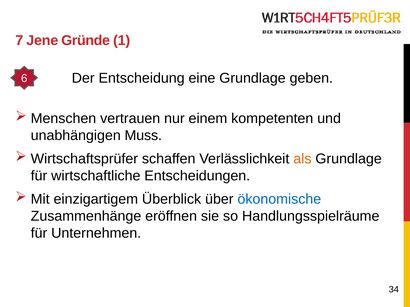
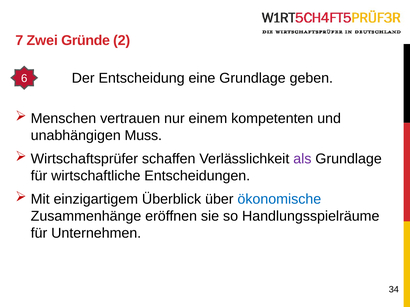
Jene: Jene -> Zwei
1: 1 -> 2
als colour: orange -> purple
